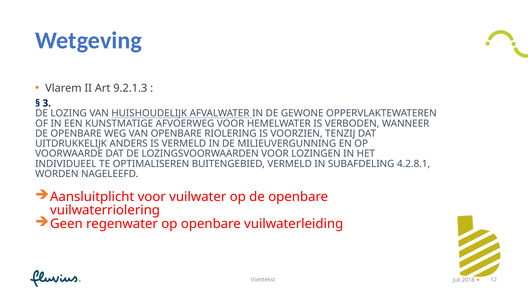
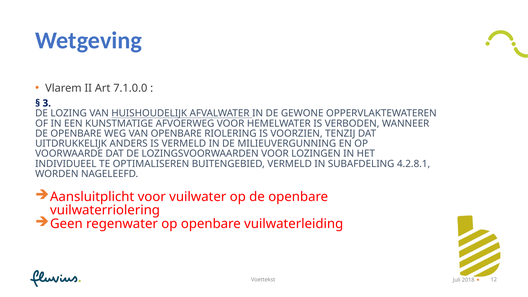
9.2.1.3: 9.2.1.3 -> 7.1.0.0
